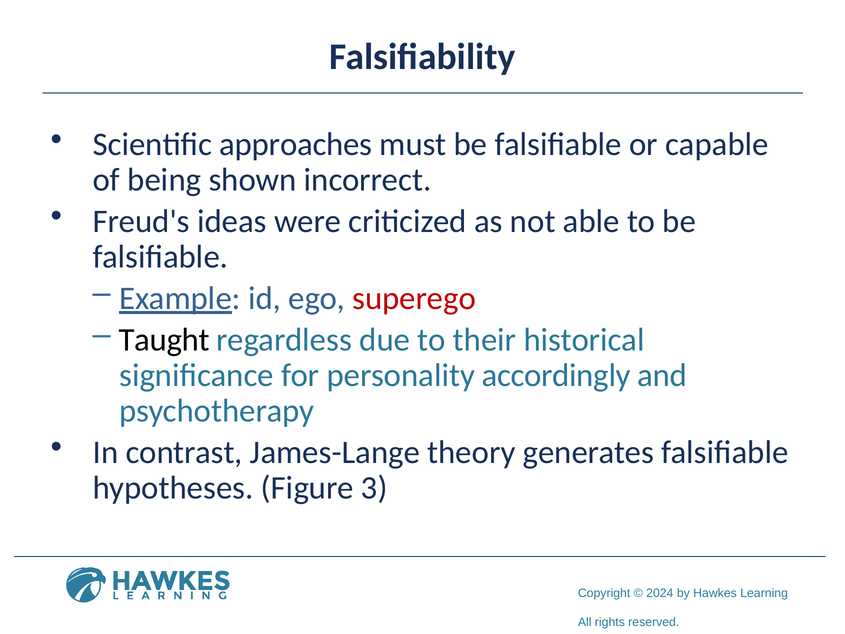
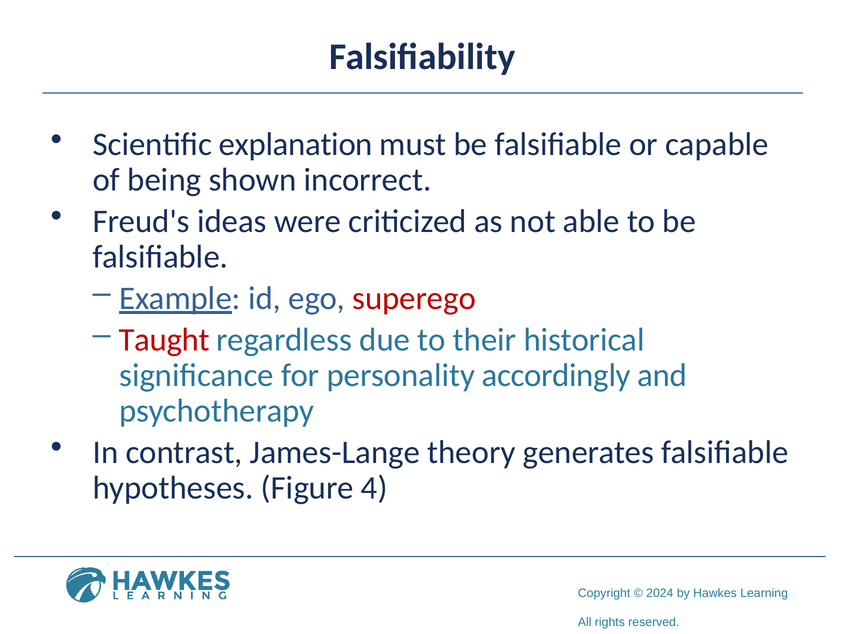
approaches: approaches -> explanation
Taught colour: black -> red
3: 3 -> 4
